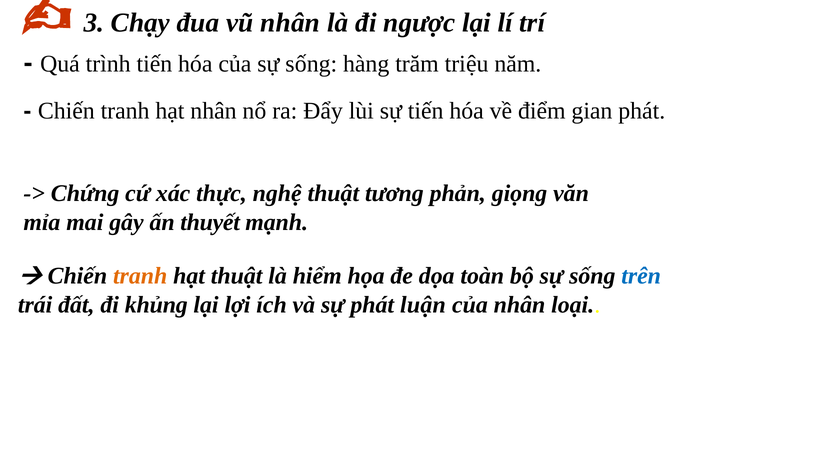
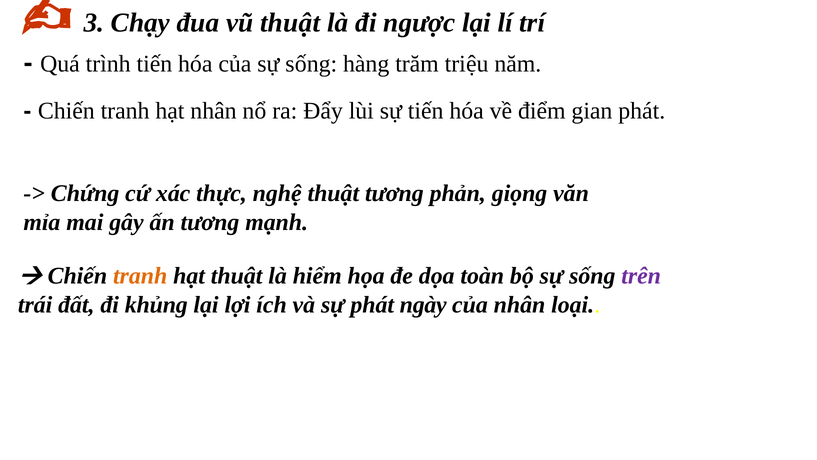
vũ nhân: nhân -> thuật
ấn thuyết: thuyết -> tương
trên colour: blue -> purple
luận: luận -> ngày
